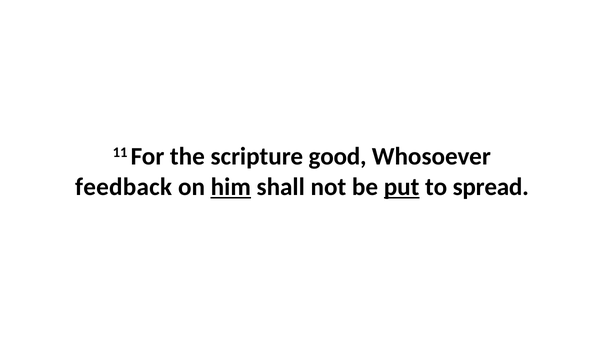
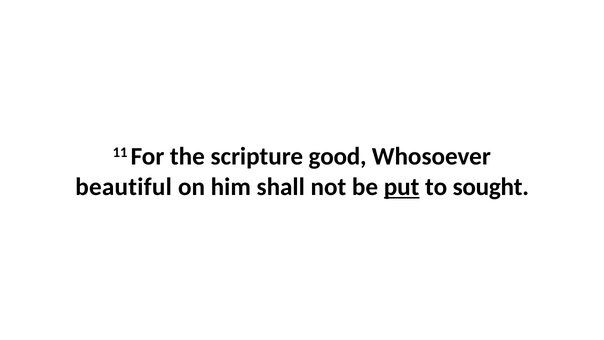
feedback: feedback -> beautiful
him underline: present -> none
spread: spread -> sought
